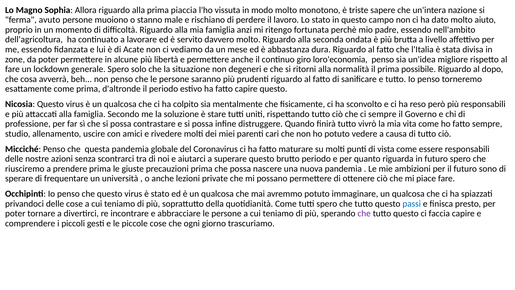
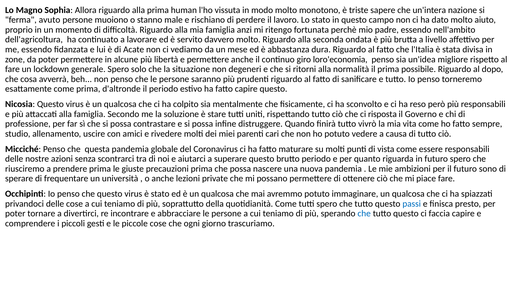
piaccia: piaccia -> human
ci sempre: sempre -> risposta
che at (364, 213) colour: purple -> blue
